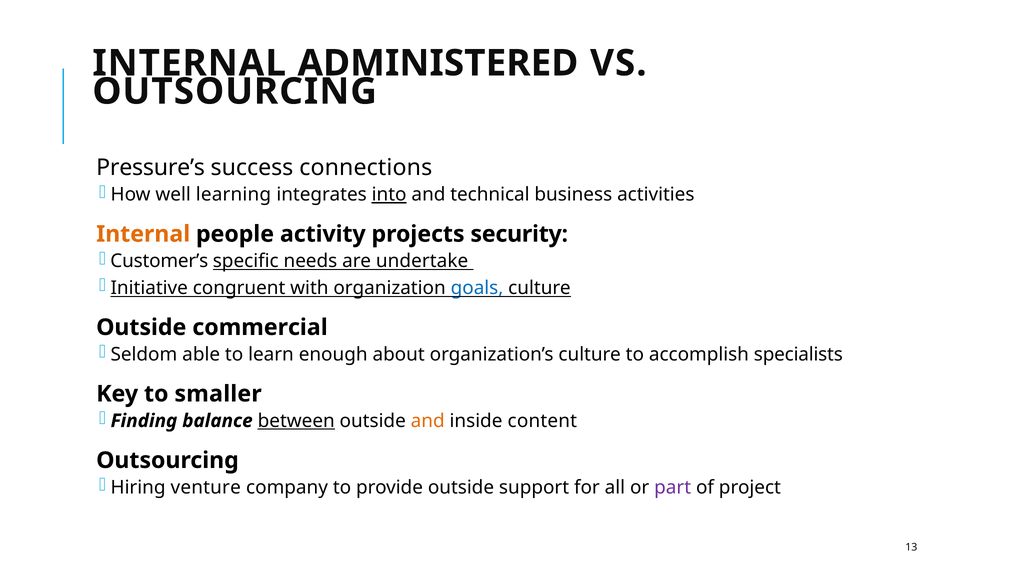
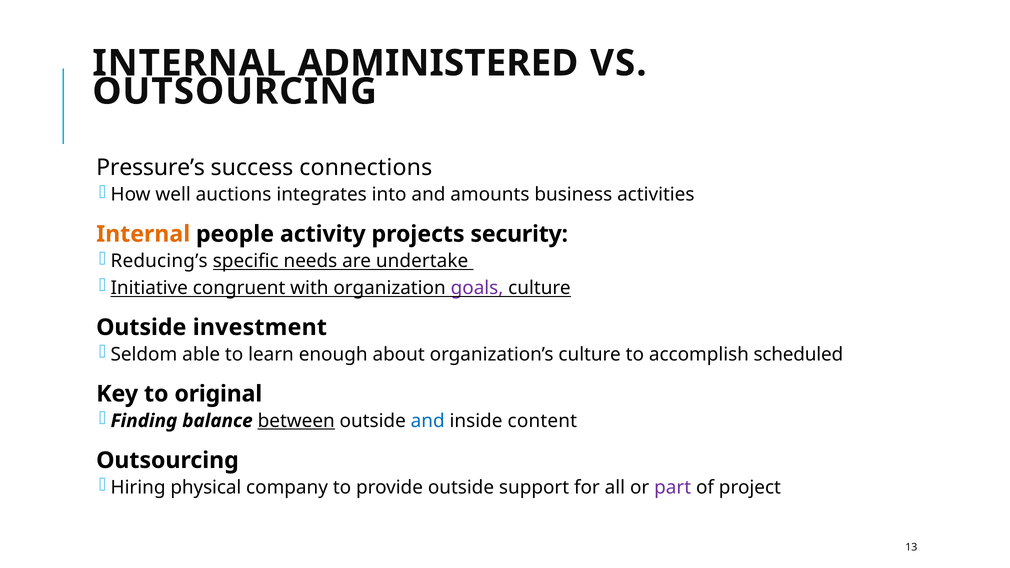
learning: learning -> auctions
into underline: present -> none
technical: technical -> amounts
Customer’s: Customer’s -> Reducing’s
goals colour: blue -> purple
commercial: commercial -> investment
specialists: specialists -> scheduled
smaller: smaller -> original
and at (428, 421) colour: orange -> blue
venture: venture -> physical
